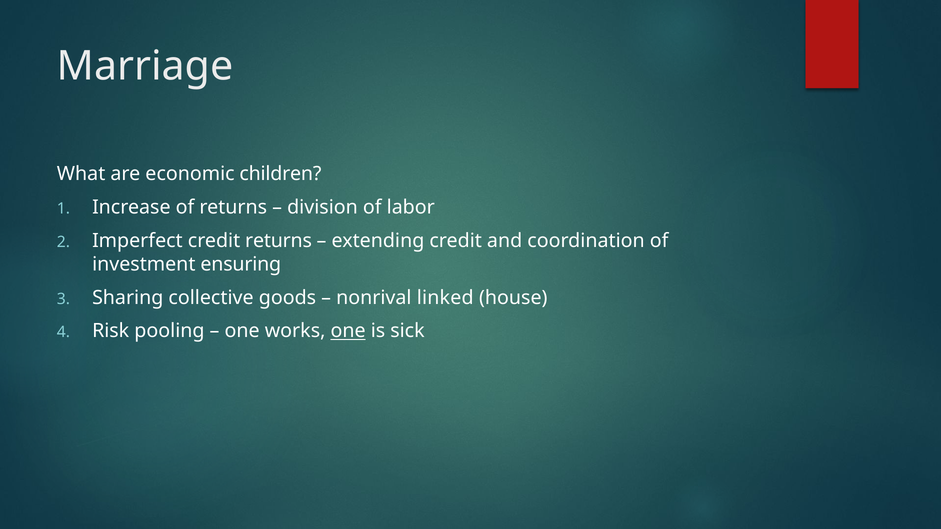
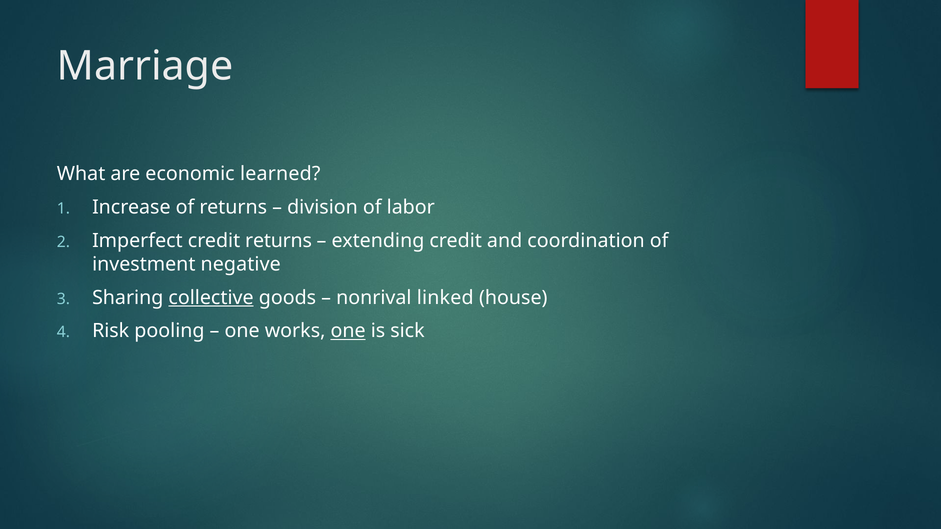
children: children -> learned
ensuring: ensuring -> negative
collective underline: none -> present
